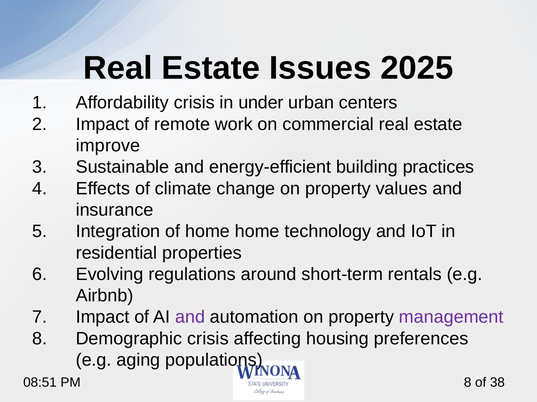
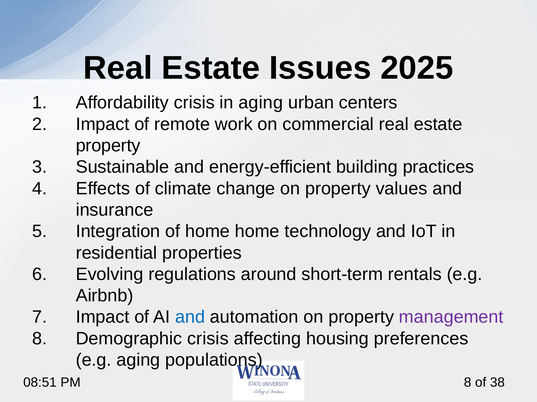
in under: under -> aging
improve at (108, 146): improve -> property
and at (190, 318) colour: purple -> blue
